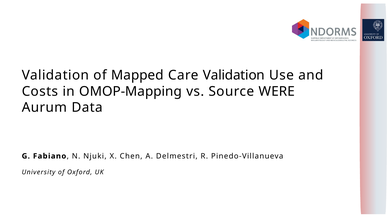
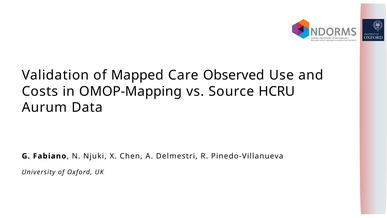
Care Validation: Validation -> Observed
WERE: WERE -> HCRU
